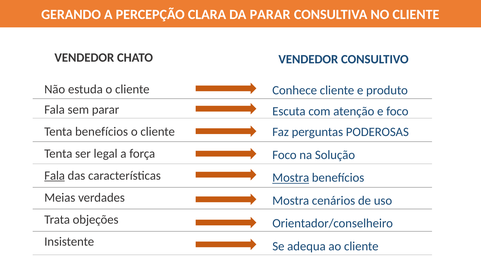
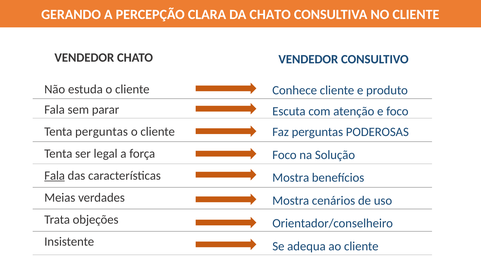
DA PARAR: PARAR -> CHATO
Tenta benefícios: benefícios -> perguntas
Mostra at (291, 177) underline: present -> none
